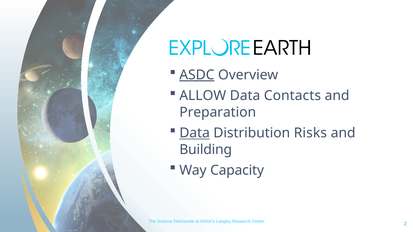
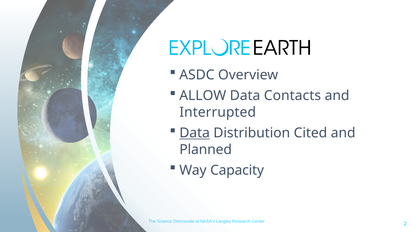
ASDC underline: present -> none
Preparation: Preparation -> Interrupted
Risks: Risks -> Cited
Building: Building -> Planned
